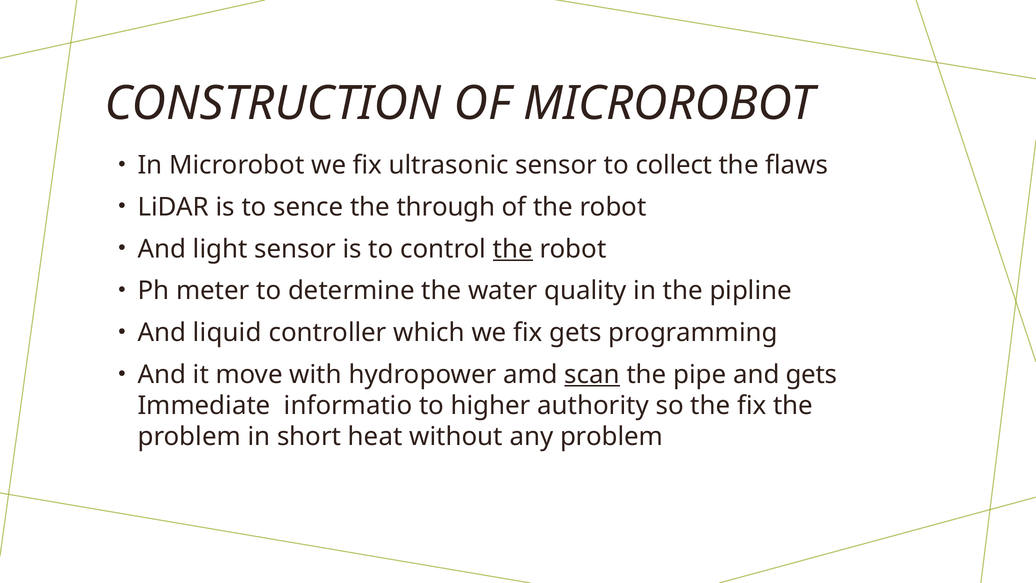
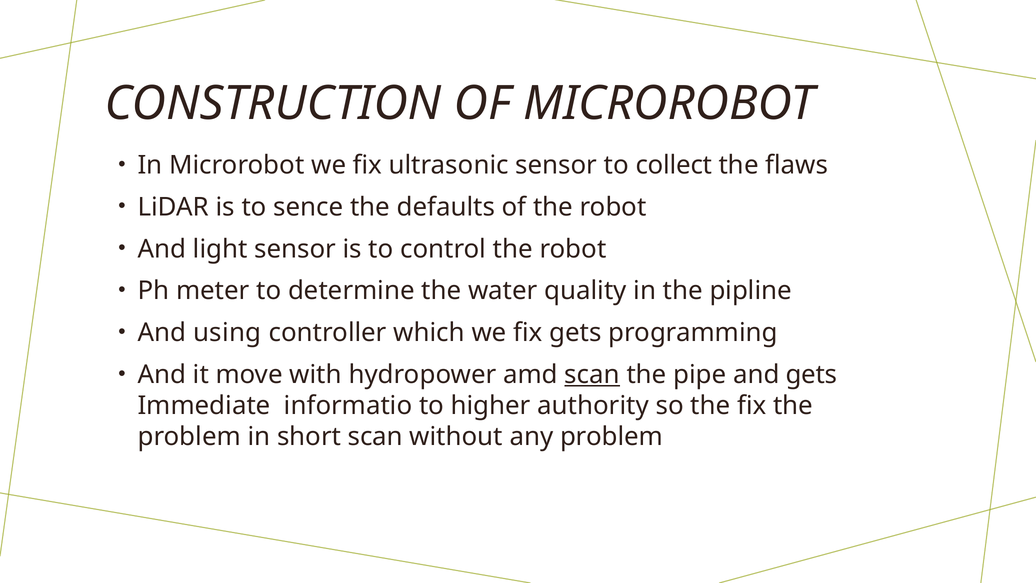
through: through -> defaults
the at (513, 249) underline: present -> none
liquid: liquid -> using
short heat: heat -> scan
